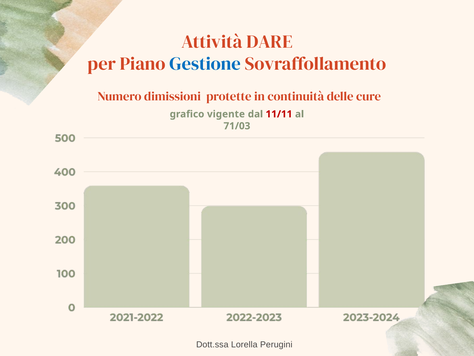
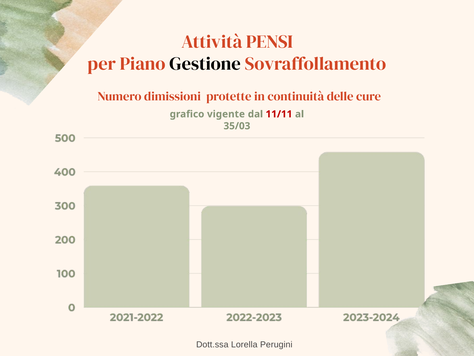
DARE: DARE -> PENSI
Gestione colour: blue -> black
71/03: 71/03 -> 35/03
